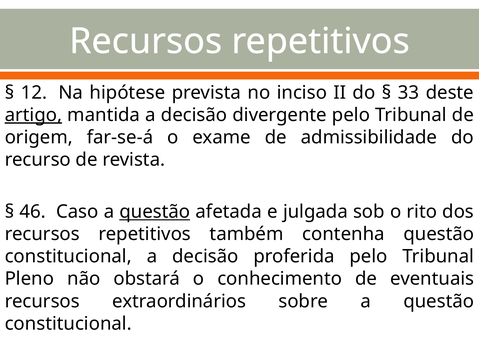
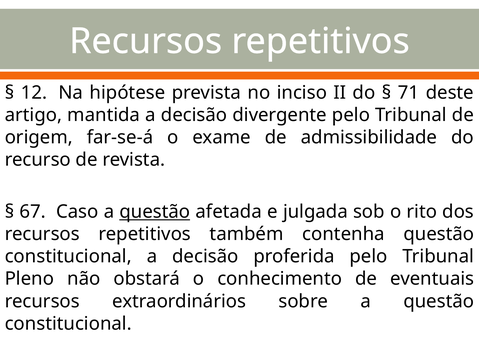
33: 33 -> 71
artigo underline: present -> none
46: 46 -> 67
